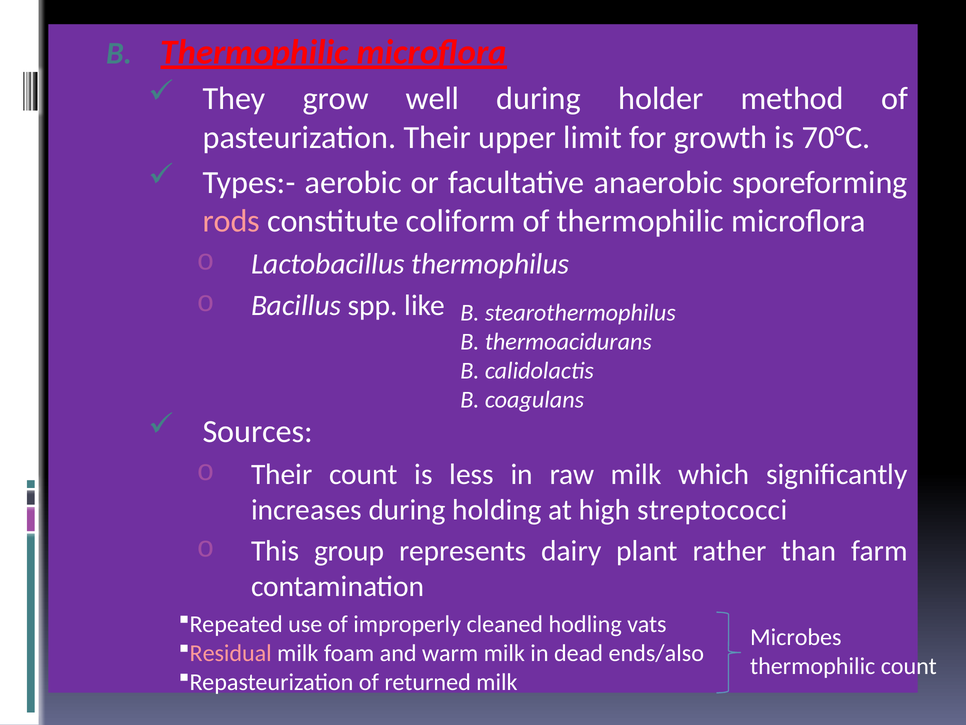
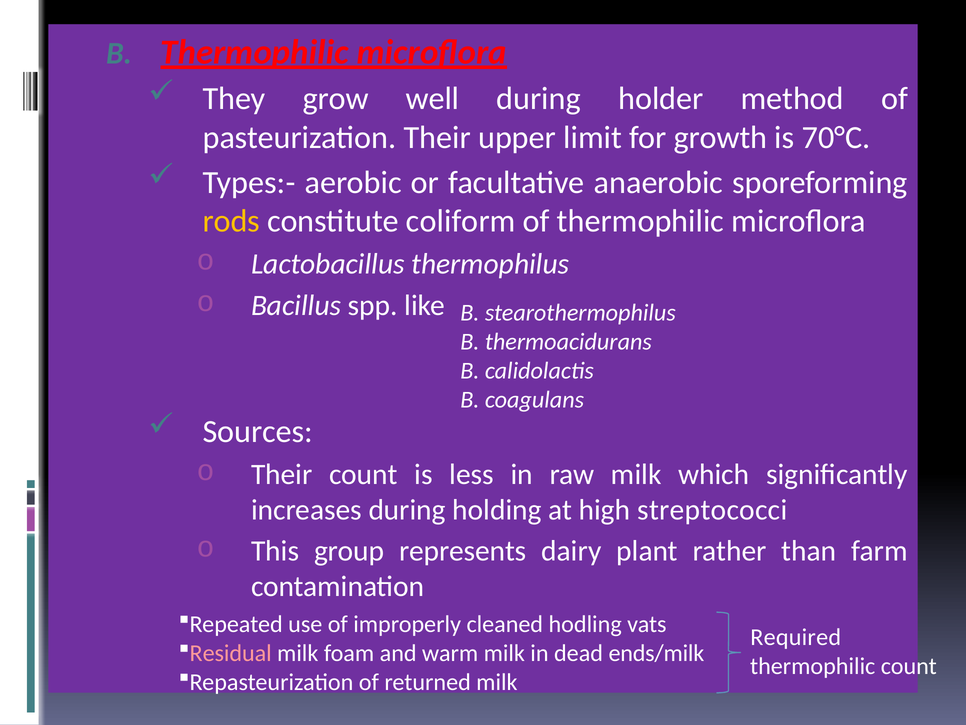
rods colour: pink -> yellow
Microbes: Microbes -> Required
ends/also: ends/also -> ends/milk
